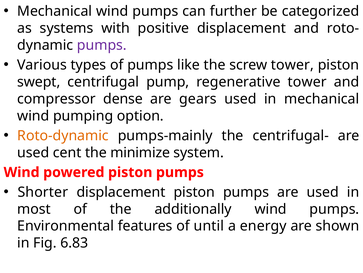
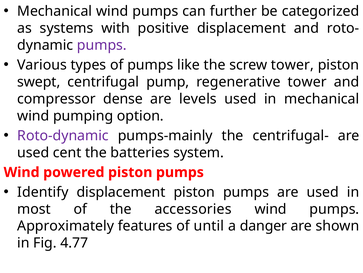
gears: gears -> levels
Roto-dynamic colour: orange -> purple
minimize: minimize -> batteries
Shorter: Shorter -> Identify
additionally: additionally -> accessories
Environmental: Environmental -> Approximately
energy: energy -> danger
6.83: 6.83 -> 4.77
